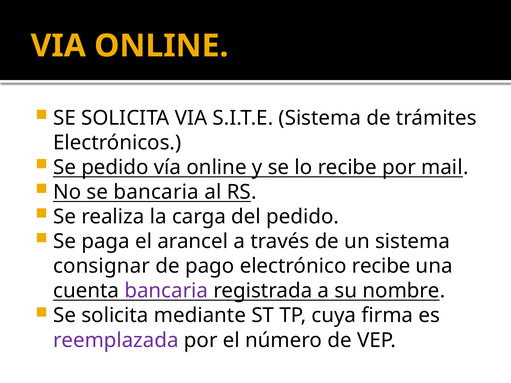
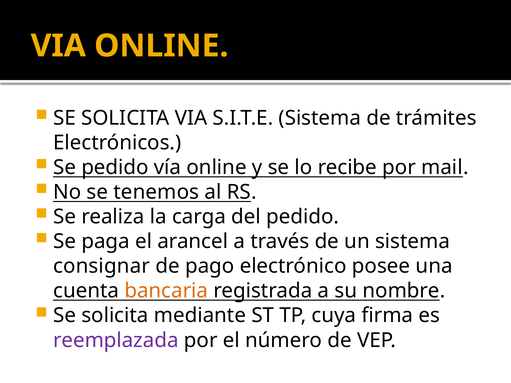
se bancaria: bancaria -> tenemos
electrónico recibe: recibe -> posee
bancaria at (166, 291) colour: purple -> orange
